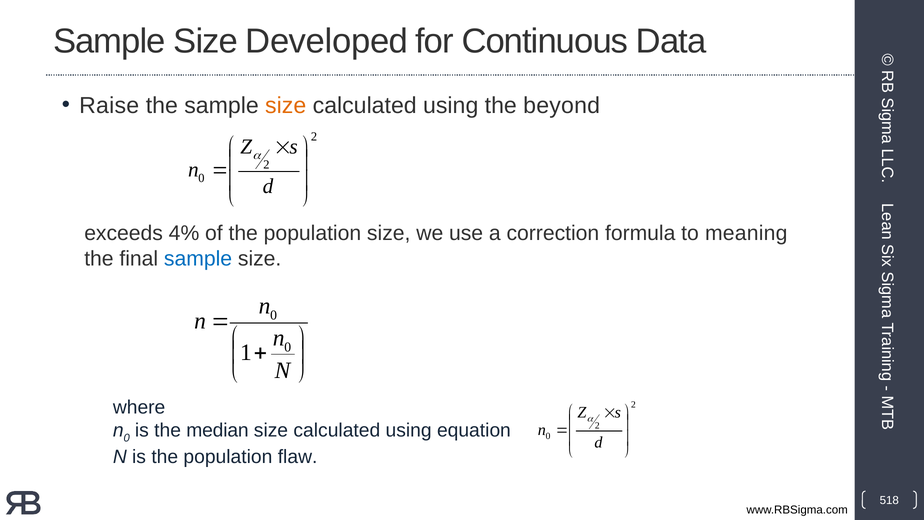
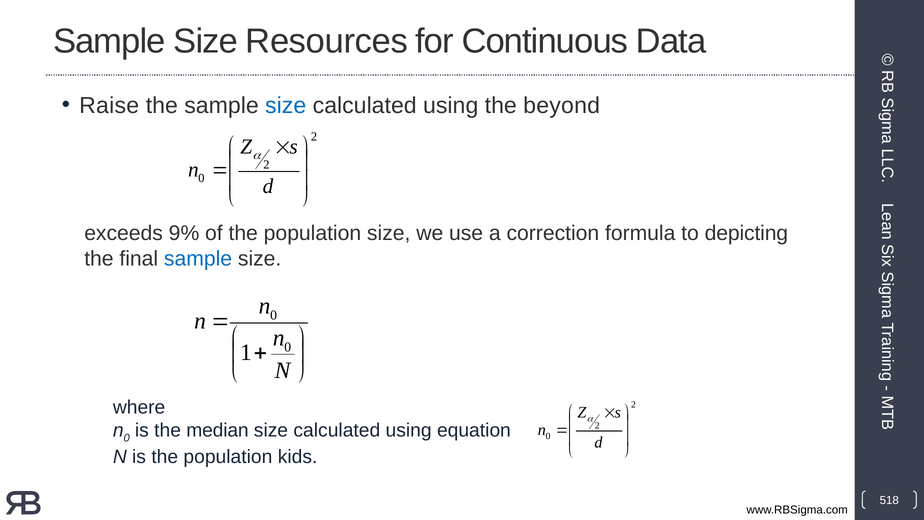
Developed: Developed -> Resources
size at (286, 106) colour: orange -> blue
4%: 4% -> 9%
meaning: meaning -> depicting
flaw: flaw -> kids
